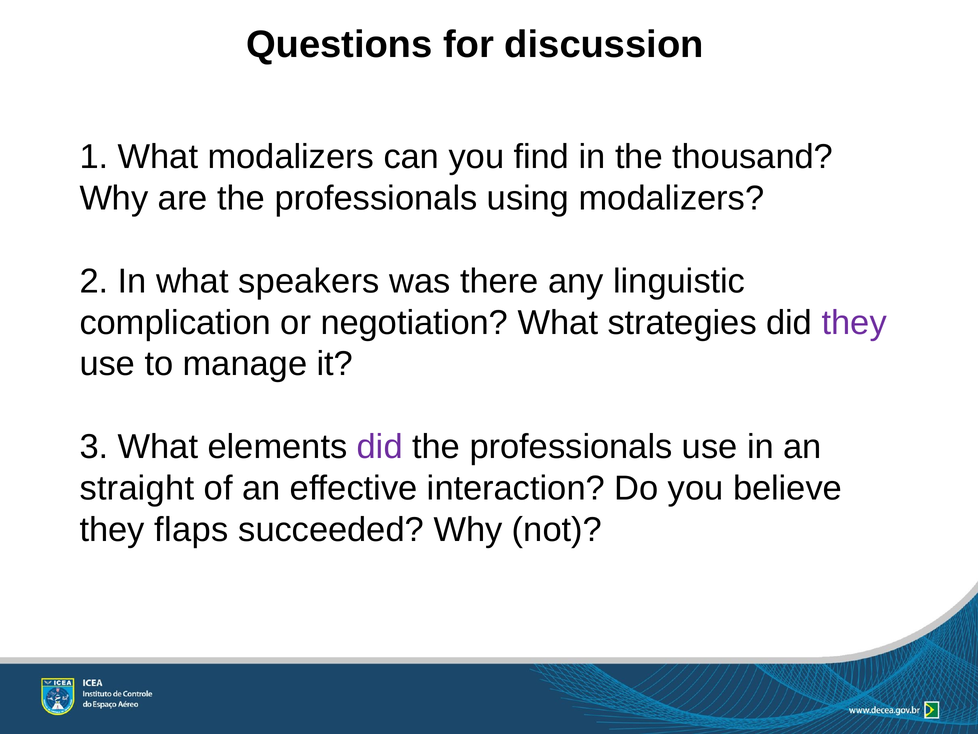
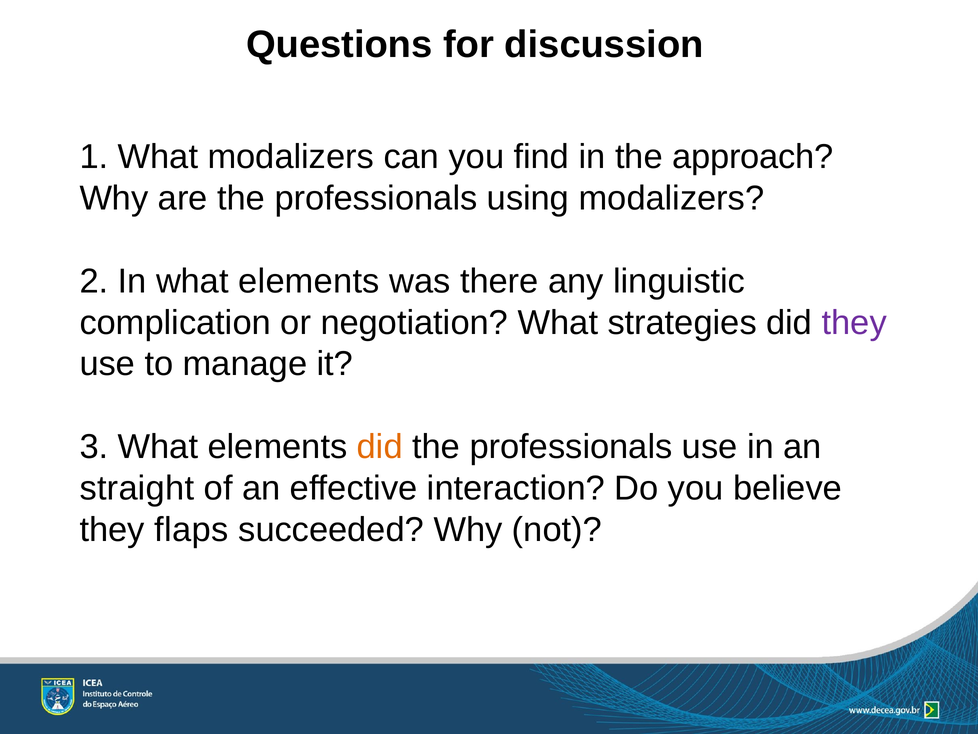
thousand: thousand -> approach
In what speakers: speakers -> elements
did at (380, 447) colour: purple -> orange
